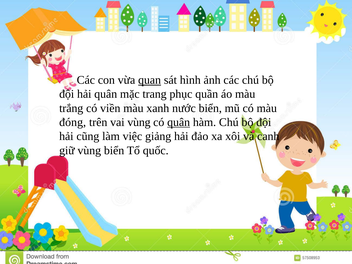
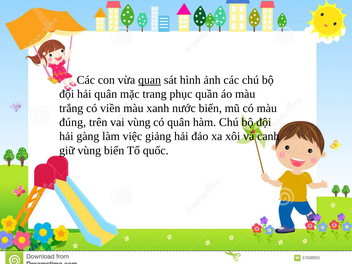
đóng: đóng -> đúng
quân at (179, 122) underline: present -> none
cũng: cũng -> gàng
